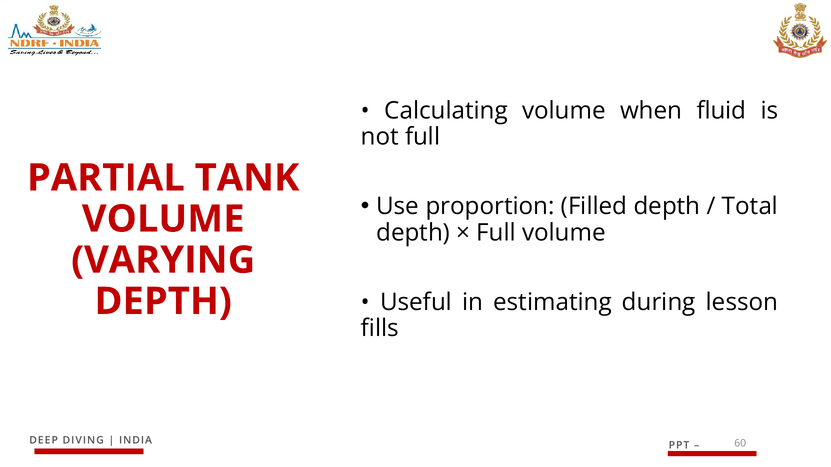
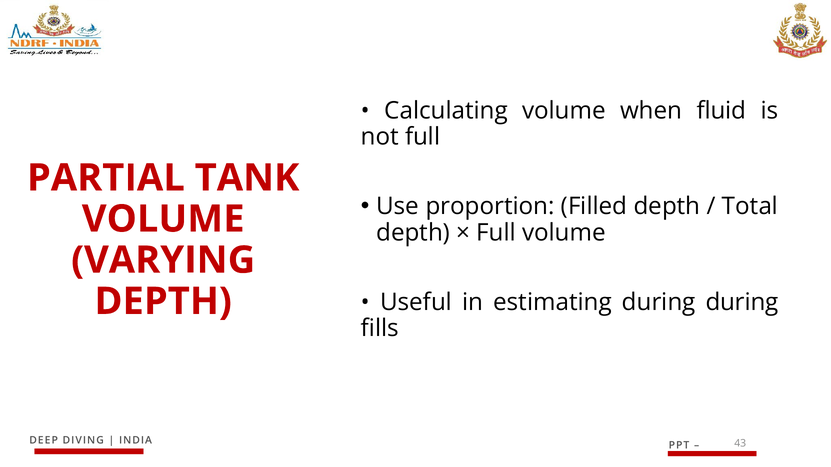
during lesson: lesson -> during
60: 60 -> 43
